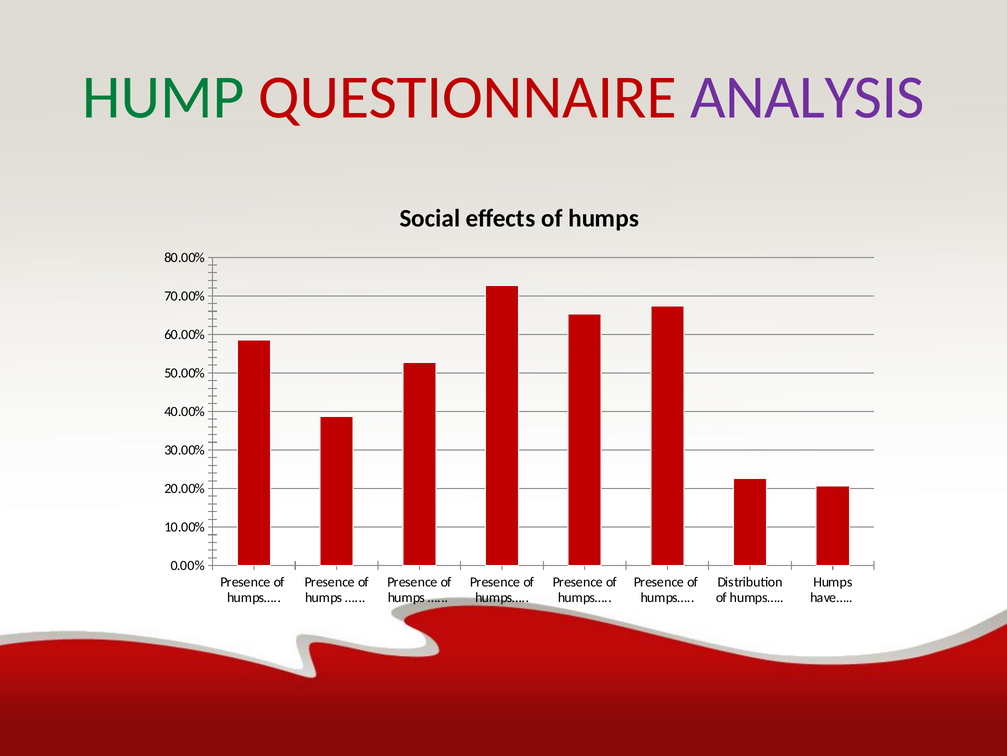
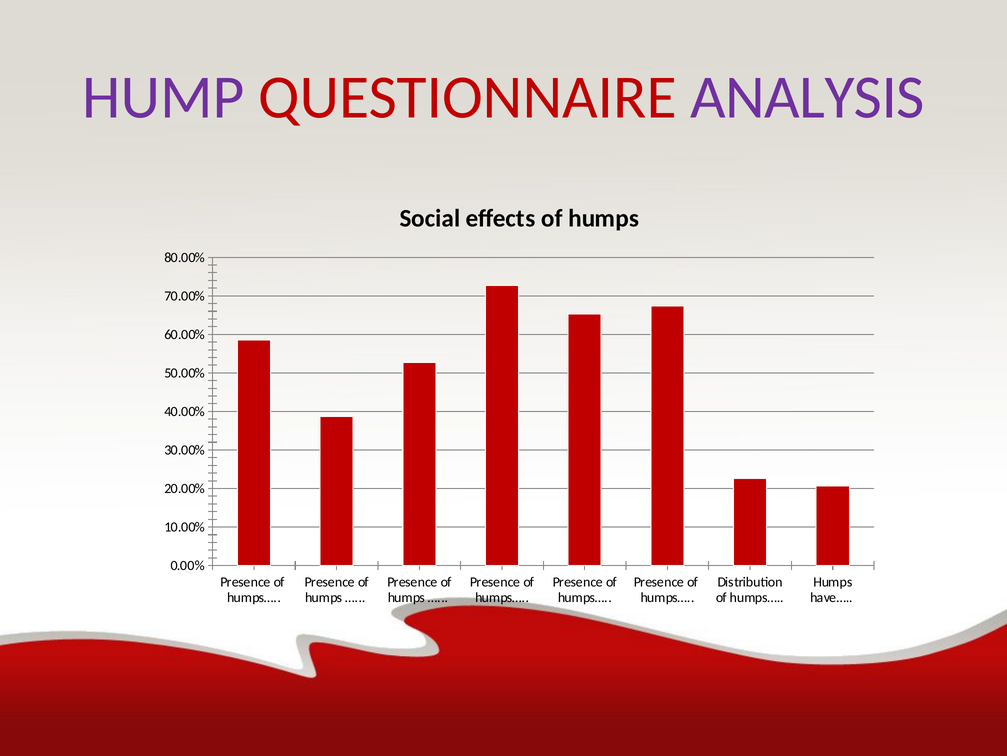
HUMP colour: green -> purple
